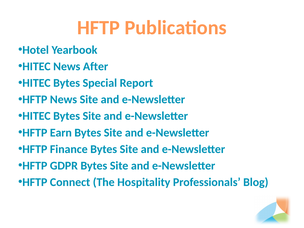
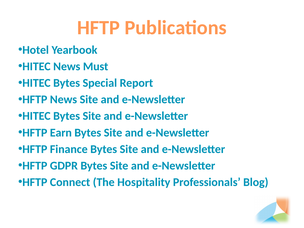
After: After -> Must
